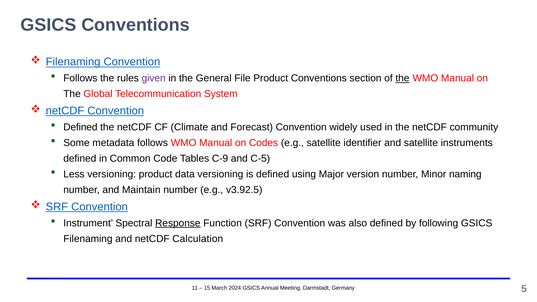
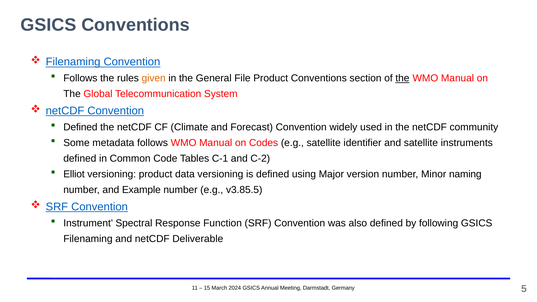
given colour: purple -> orange
C-9: C-9 -> C-1
C-5: C-5 -> C-2
Less: Less -> Elliot
Maintain: Maintain -> Example
v3.92.5: v3.92.5 -> v3.85.5
Response underline: present -> none
Calculation: Calculation -> Deliverable
